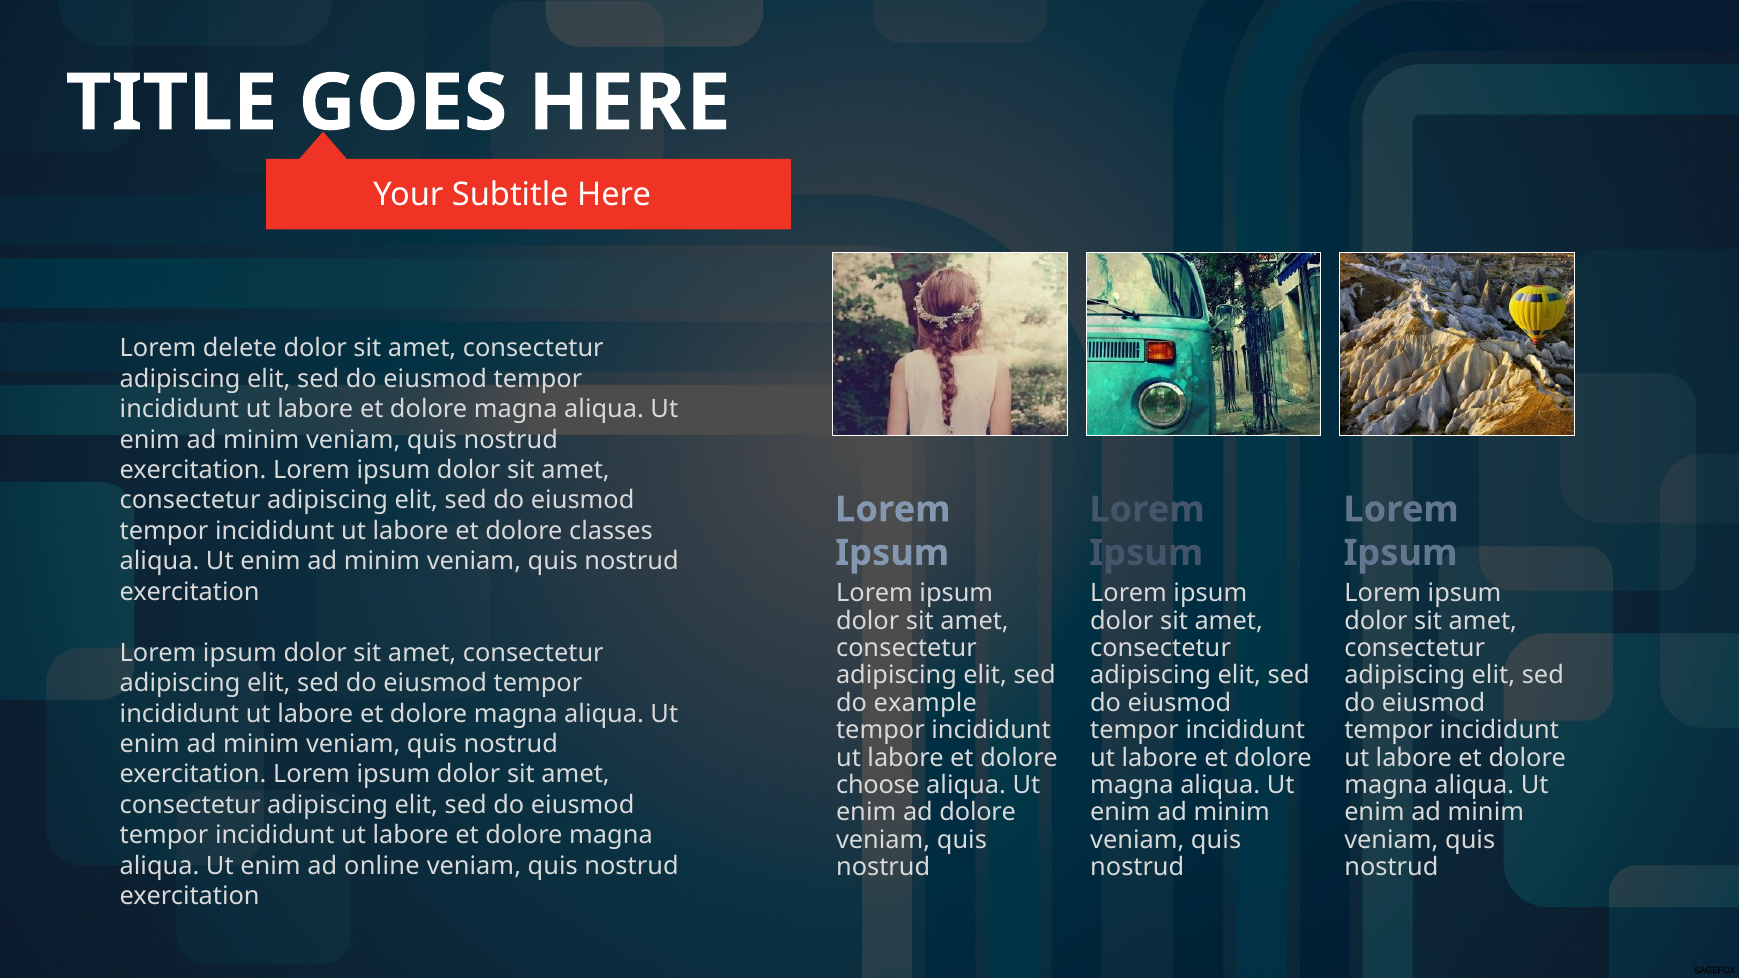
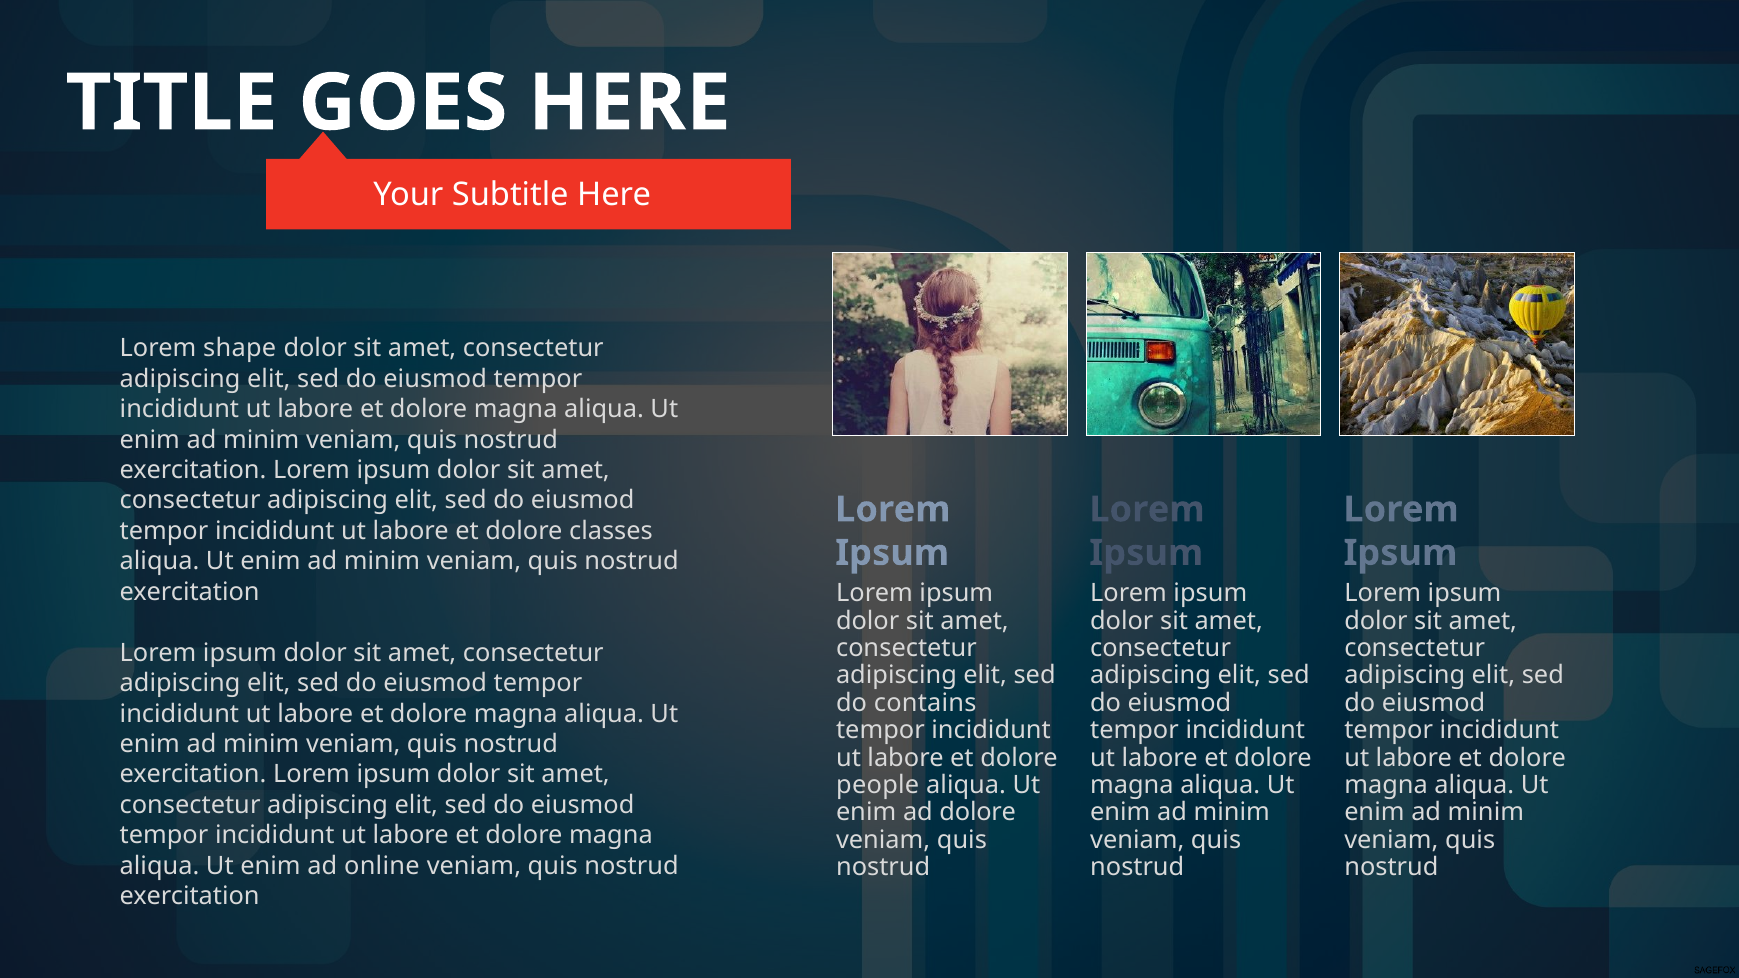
delete: delete -> shape
example: example -> contains
choose: choose -> people
